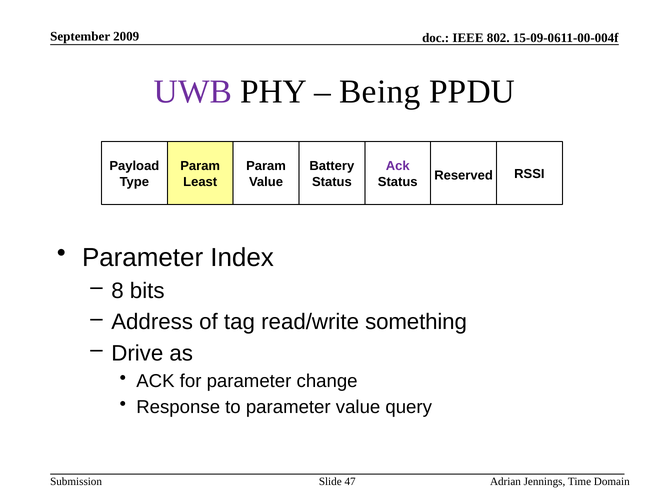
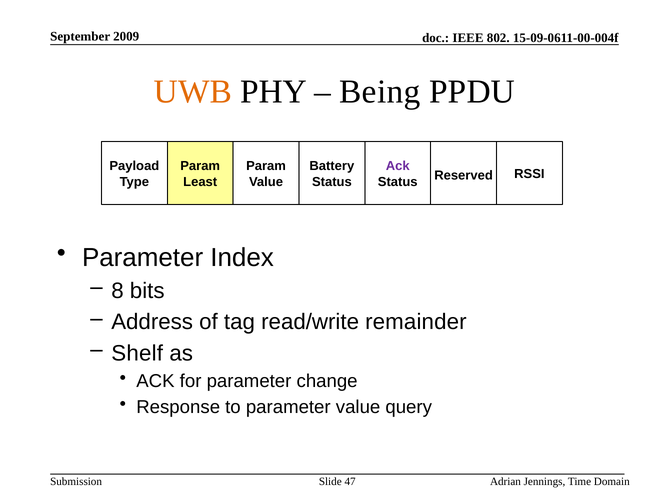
UWB colour: purple -> orange
something: something -> remainder
Drive: Drive -> Shelf
